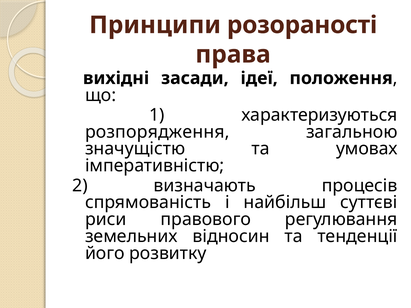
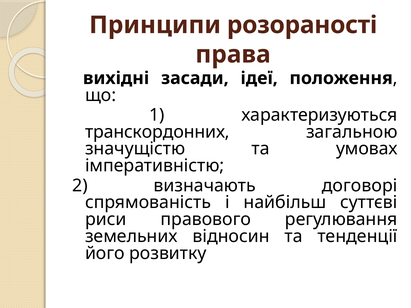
розпорядження: розпорядження -> транскордонних
процесів: процесів -> договорі
